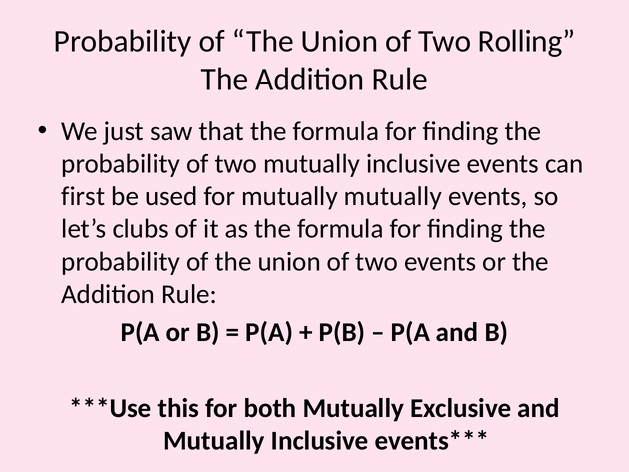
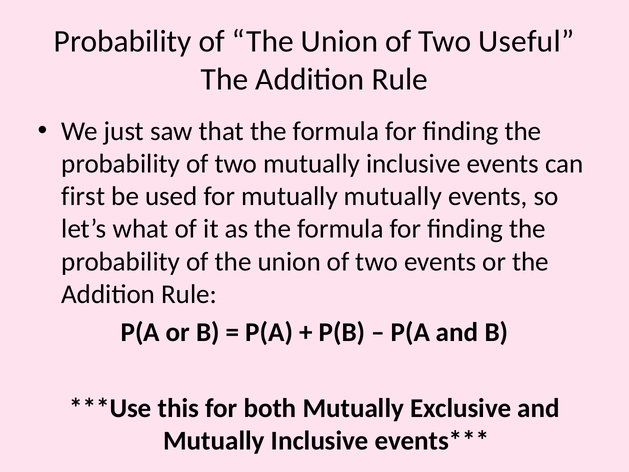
Rolling: Rolling -> Useful
clubs: clubs -> what
